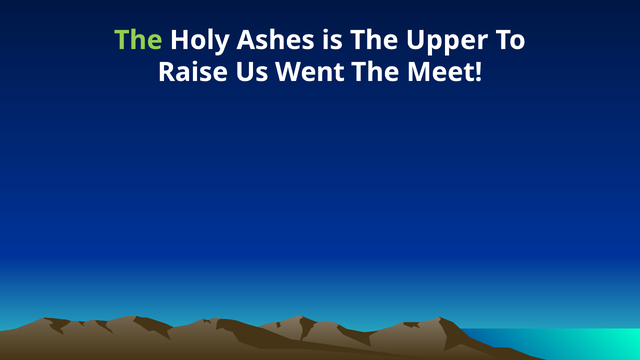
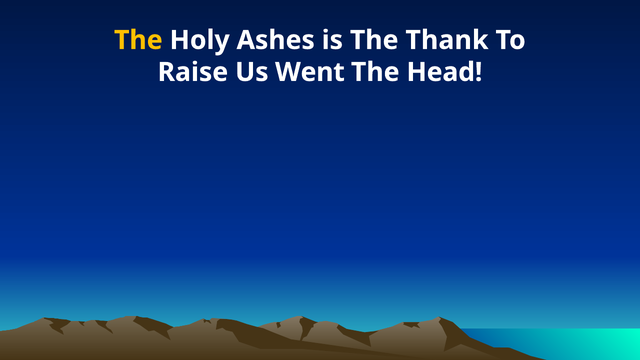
The at (138, 40) colour: light green -> yellow
Upper: Upper -> Thank
Meet: Meet -> Head
